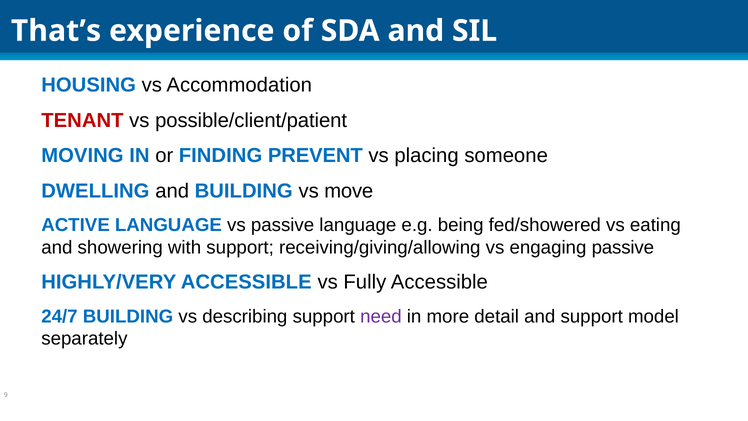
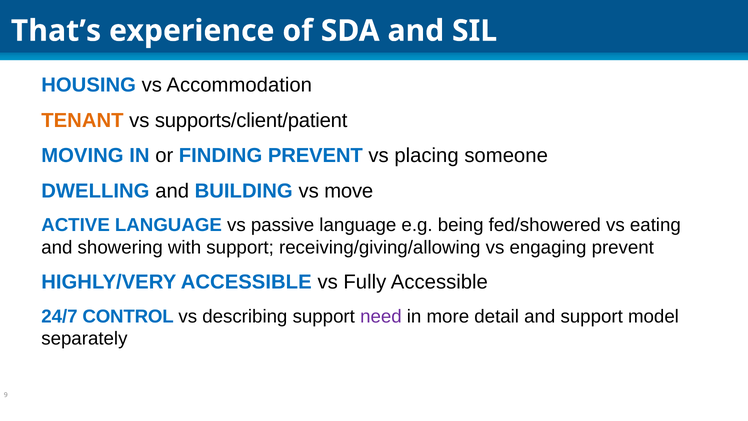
TENANT colour: red -> orange
possible/client/patient: possible/client/patient -> supports/client/patient
engaging passive: passive -> prevent
24/7 BUILDING: BUILDING -> CONTROL
